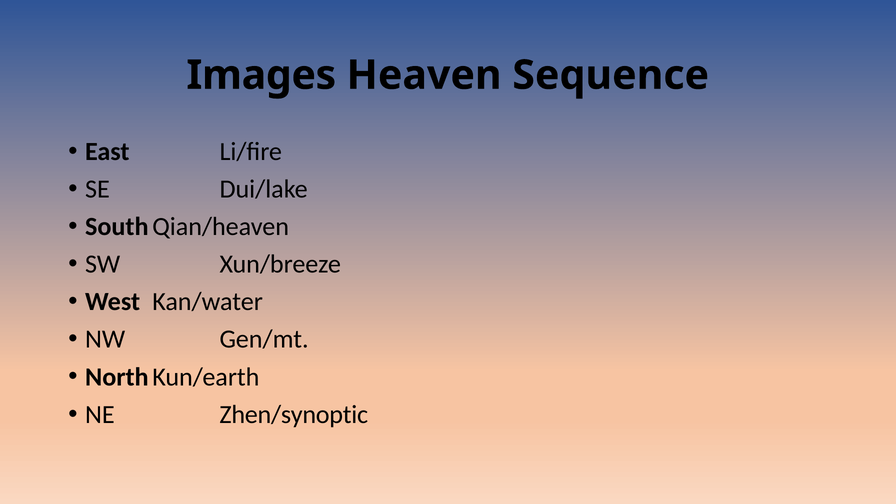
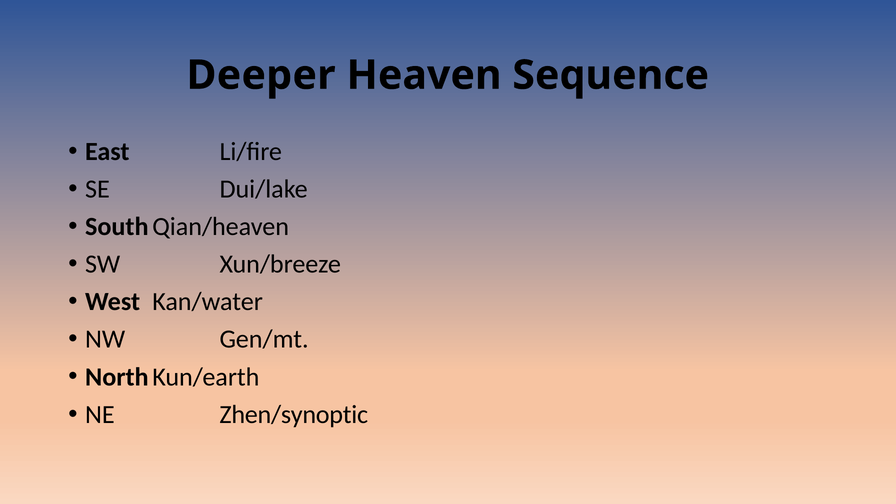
Images: Images -> Deeper
